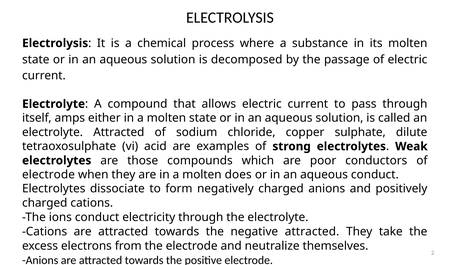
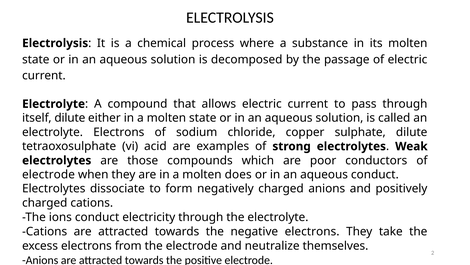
itself amps: amps -> dilute
electrolyte Attracted: Attracted -> Electrons
negative attracted: attracted -> electrons
